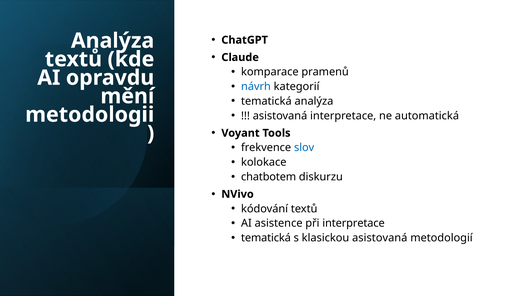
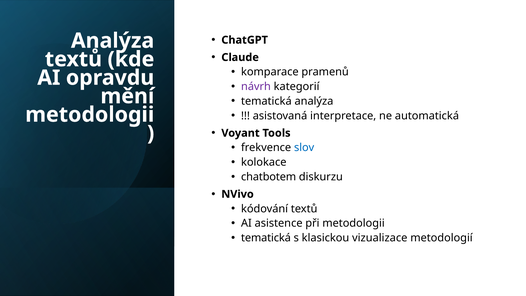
návrh colour: blue -> purple
při interpretace: interpretace -> metodologii
klasickou asistovaná: asistovaná -> vizualizace
